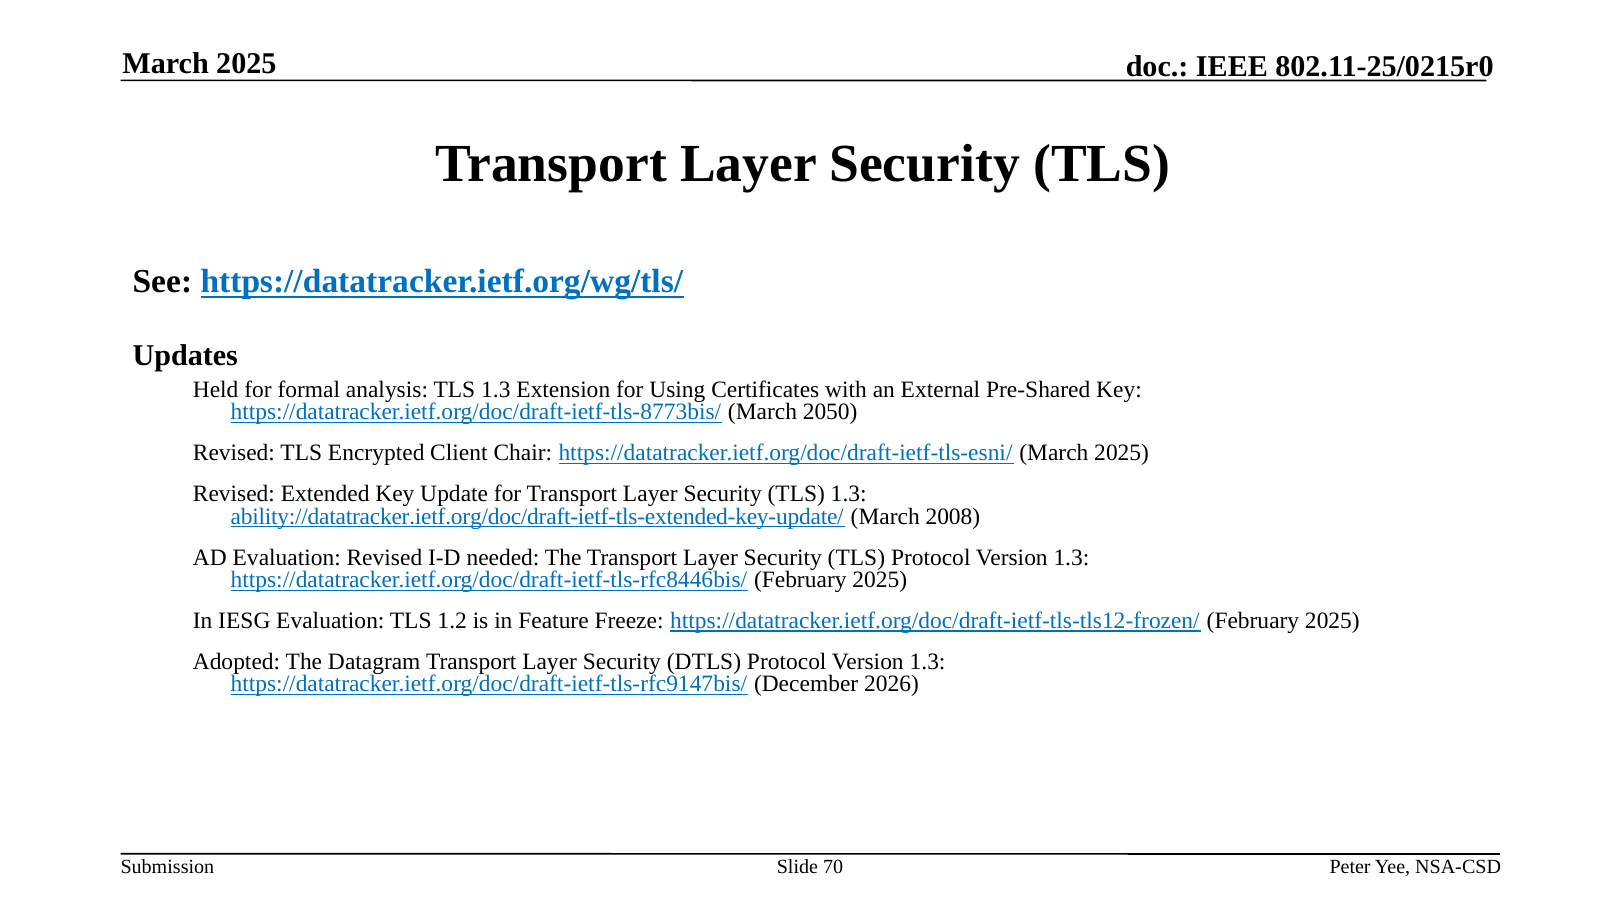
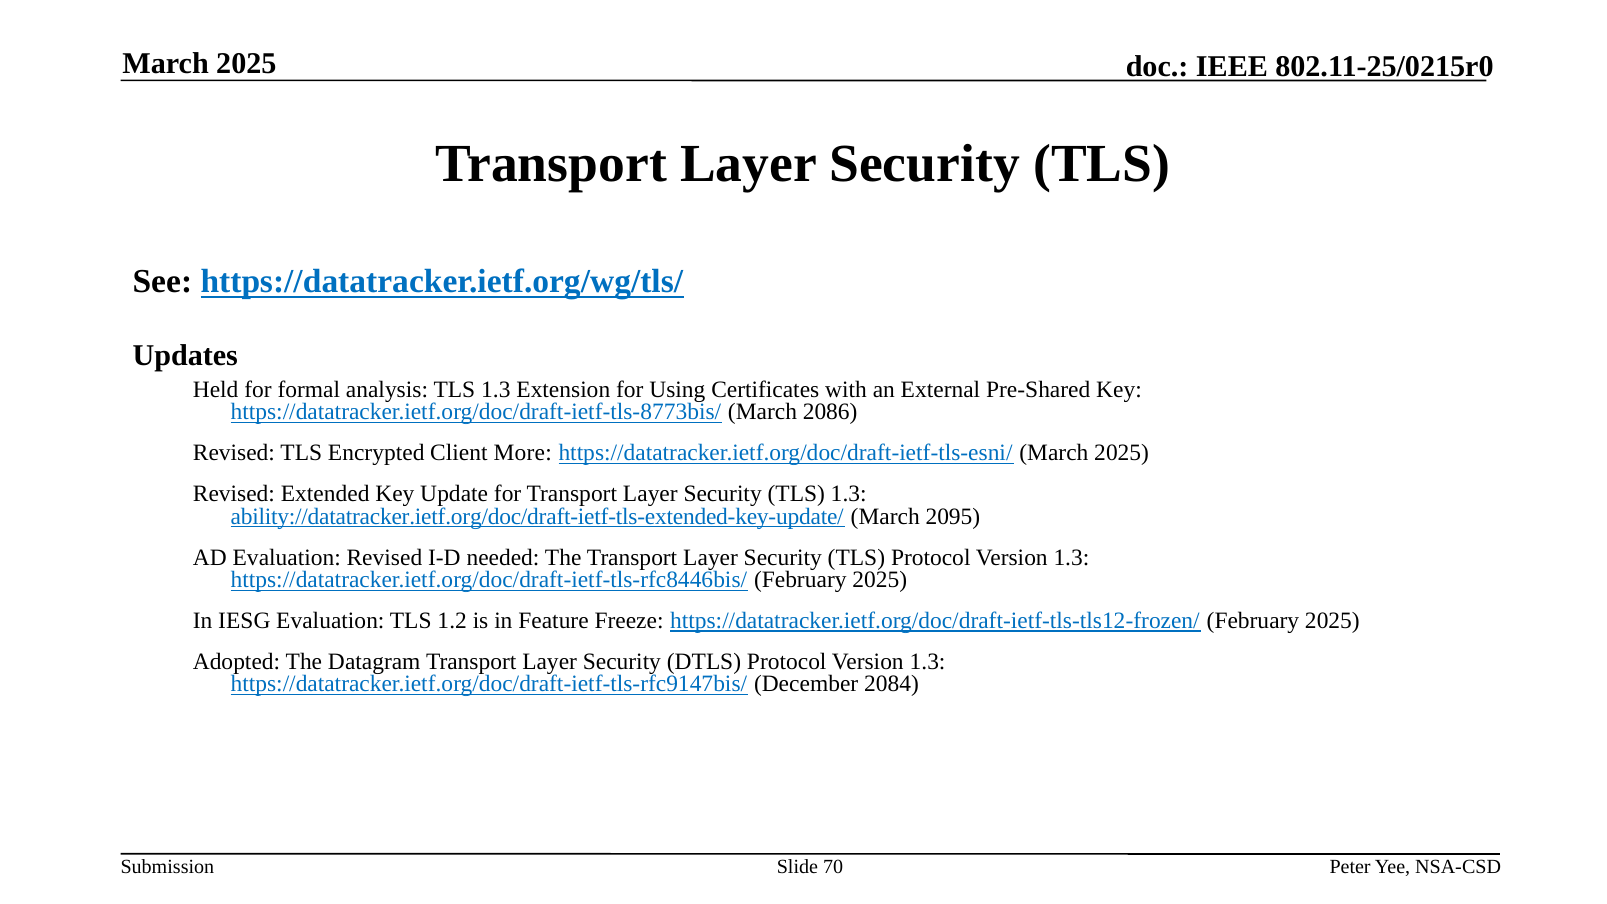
2050: 2050 -> 2086
Chair: Chair -> More
2008: 2008 -> 2095
2026: 2026 -> 2084
